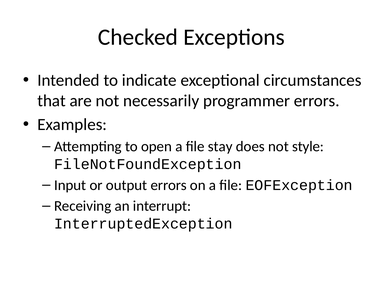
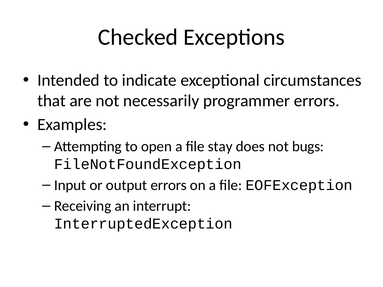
style: style -> bugs
